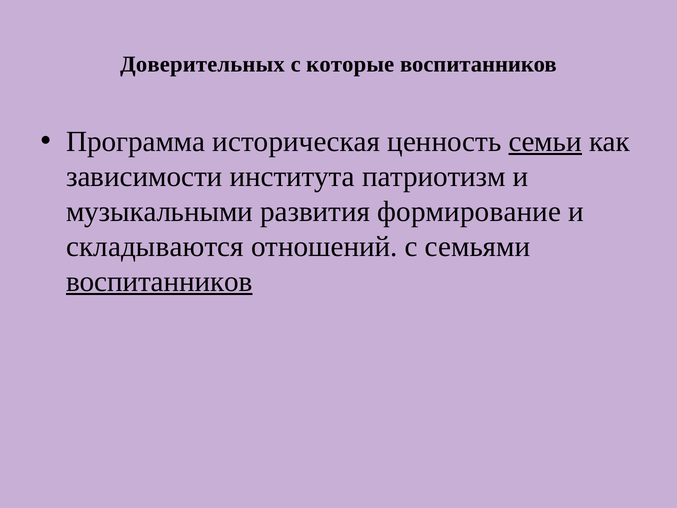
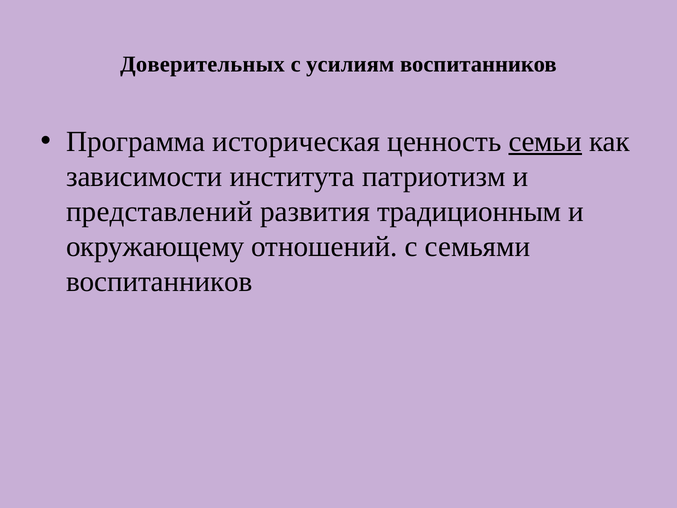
которые: которые -> усилиям
музыкальными: музыкальными -> представлений
формирование: формирование -> традиционным
складываются: складываются -> окружающему
воспитанников at (159, 281) underline: present -> none
